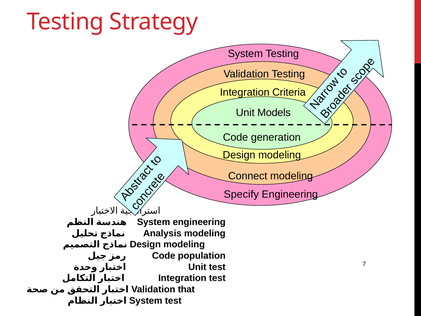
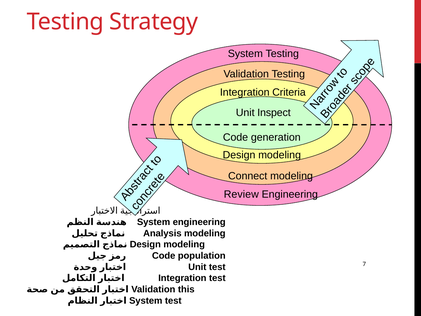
Models: Models -> Inspect
Specify: Specify -> Review
that: that -> this
